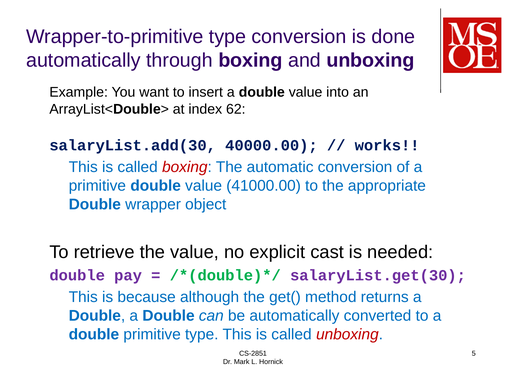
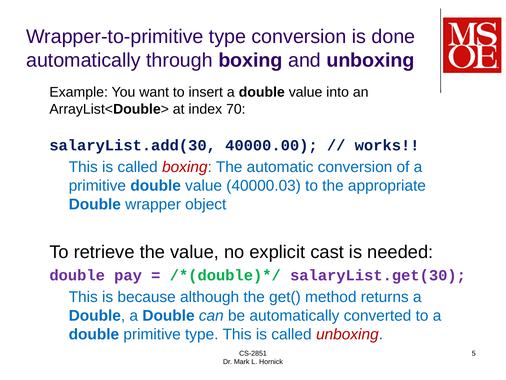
62: 62 -> 70
41000.00: 41000.00 -> 40000.03
